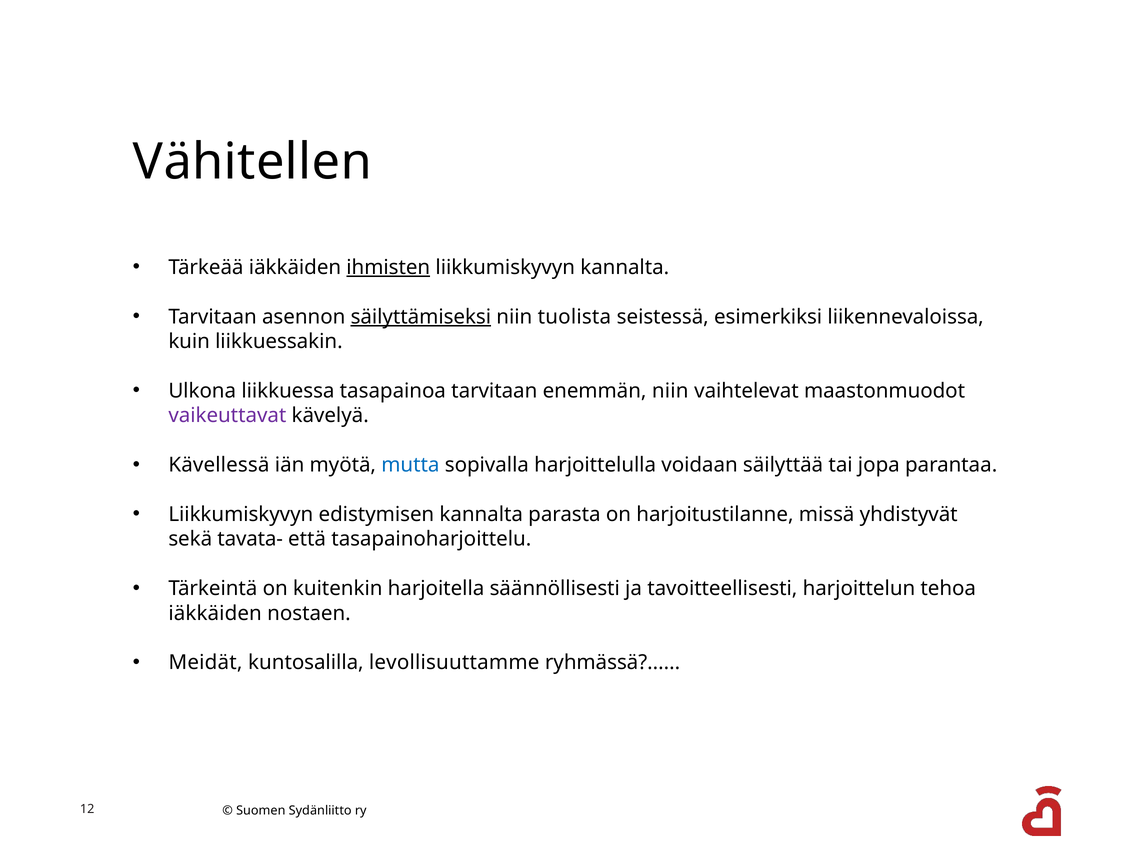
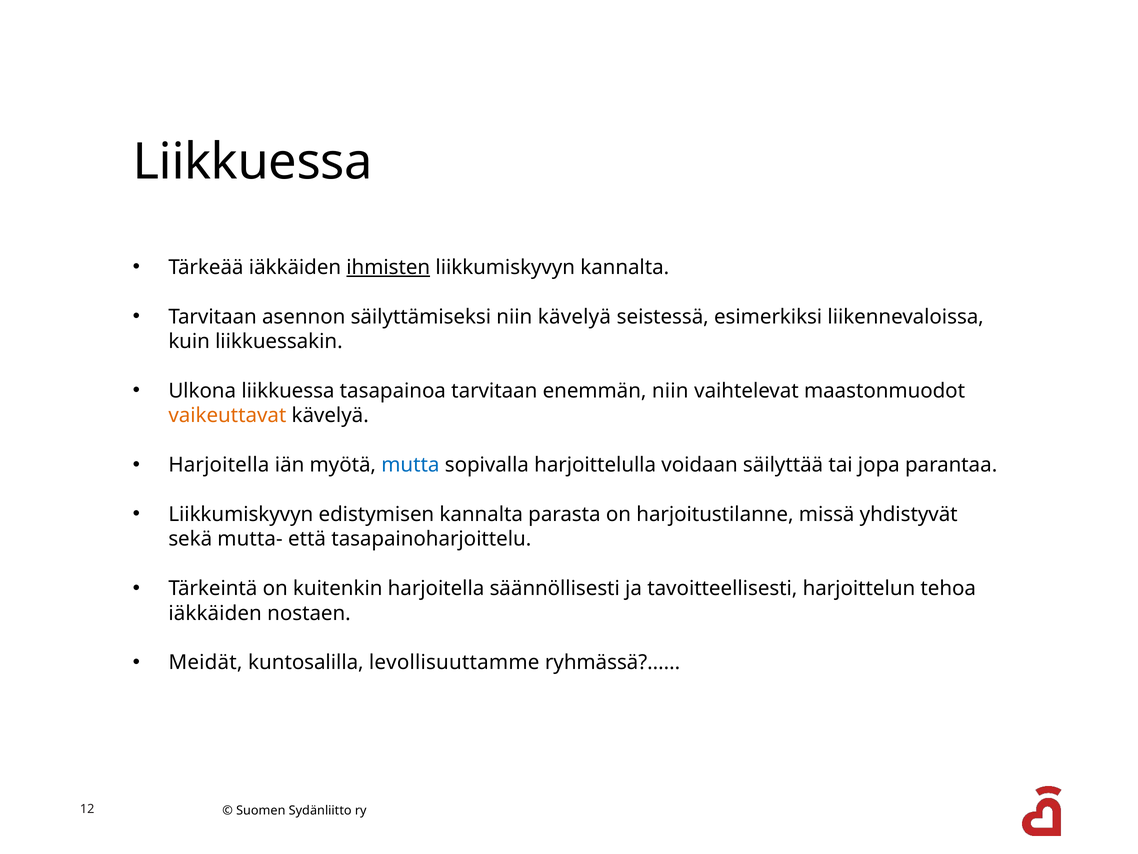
Vähitellen at (252, 162): Vähitellen -> Liikkuessa
säilyttämiseksi underline: present -> none
niin tuolista: tuolista -> kävelyä
vaikeuttavat colour: purple -> orange
Kävellessä at (219, 465): Kävellessä -> Harjoitella
tavata-: tavata- -> mutta-
